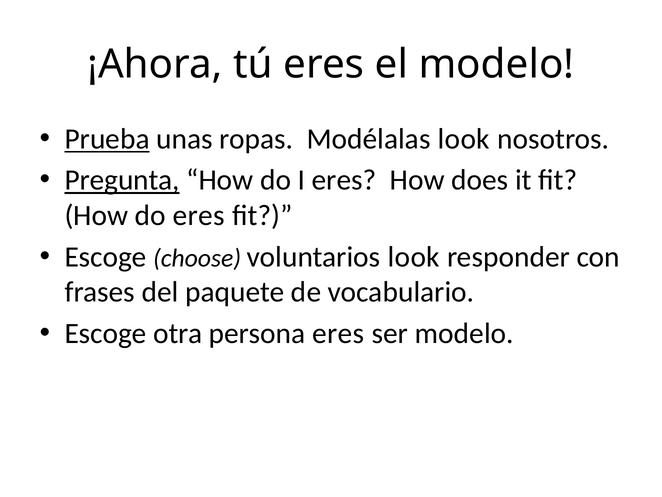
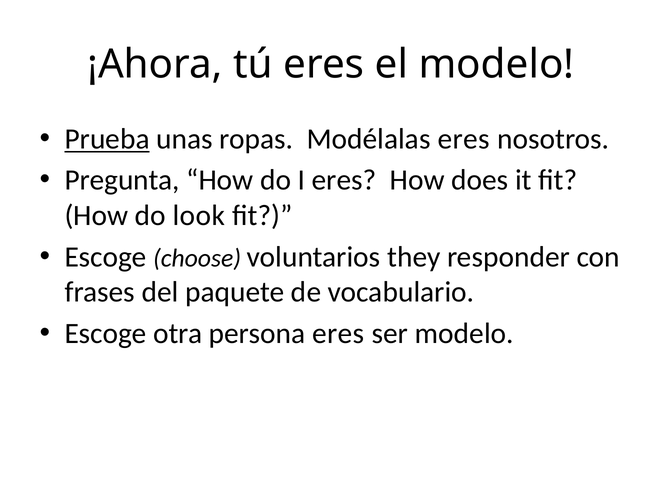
Modélalas look: look -> eres
Pregunta underline: present -> none
do eres: eres -> look
voluntarios look: look -> they
